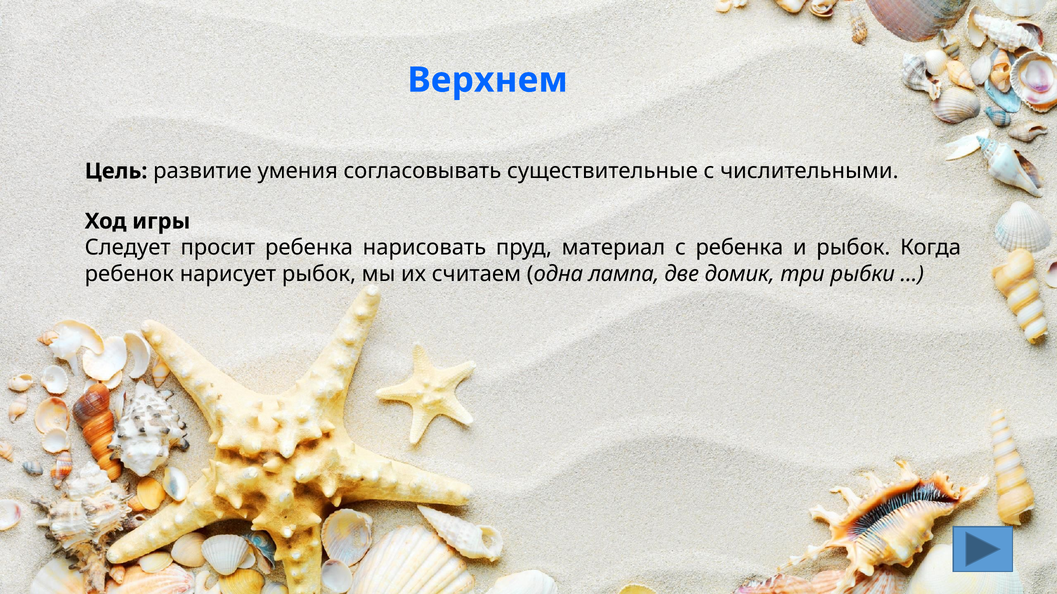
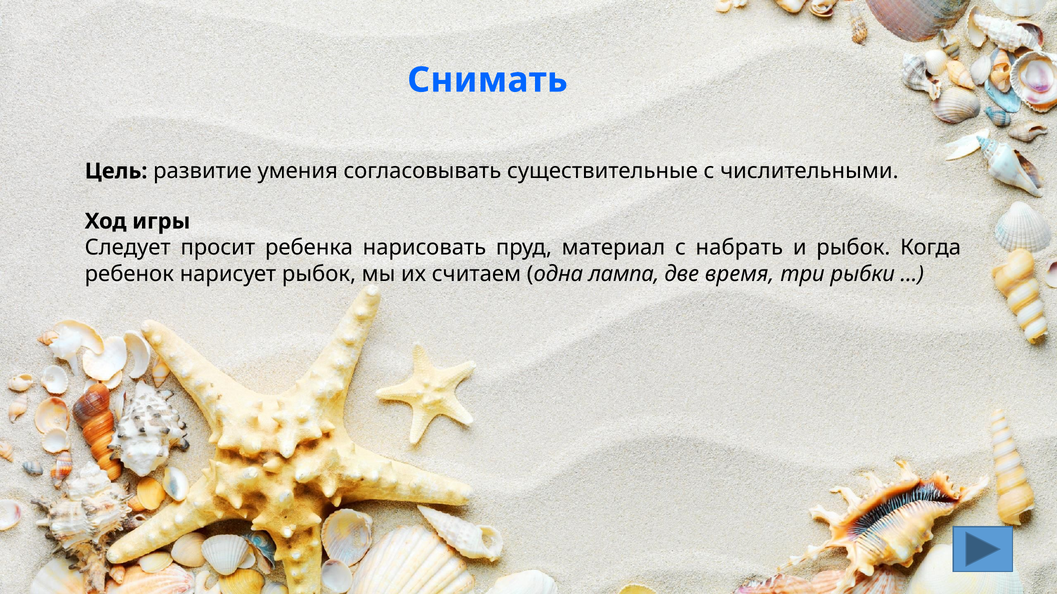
Верхнем: Верхнем -> Снимать
с ребенка: ребенка -> набрать
домик: домик -> время
